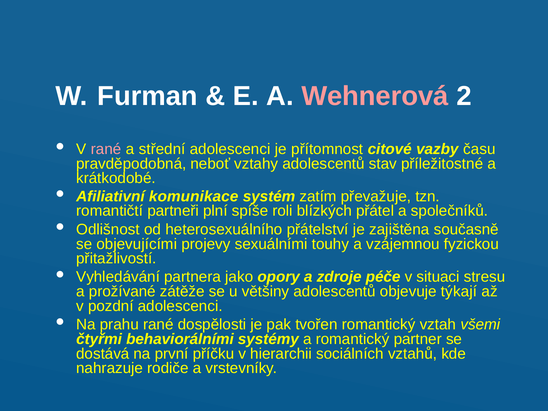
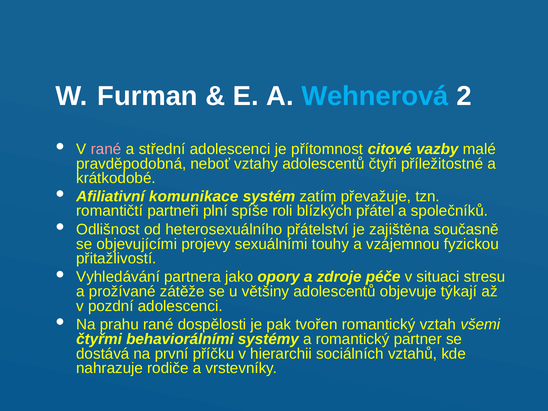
Wehnerová colour: pink -> light blue
času: času -> malé
stav: stav -> čtyři
